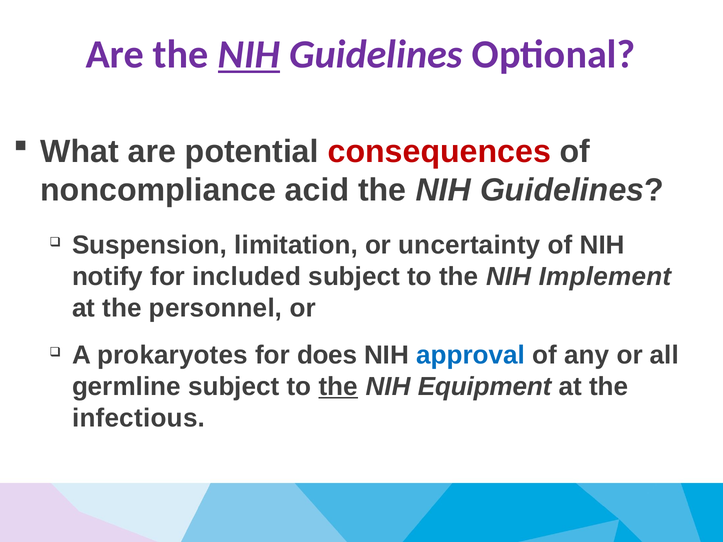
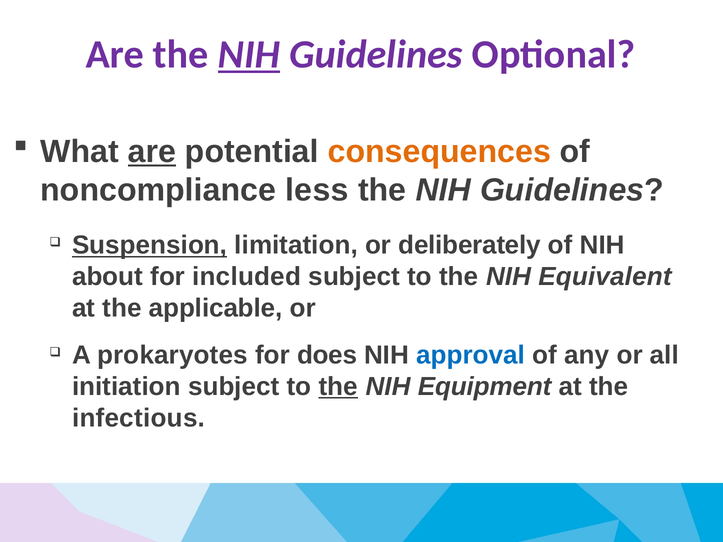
are at (152, 152) underline: none -> present
consequences colour: red -> orange
acid: acid -> less
Suspension underline: none -> present
uncertainty: uncertainty -> deliberately
notify: notify -> about
Implement: Implement -> Equivalent
personnel: personnel -> applicable
germline: germline -> initiation
